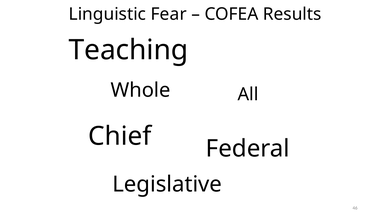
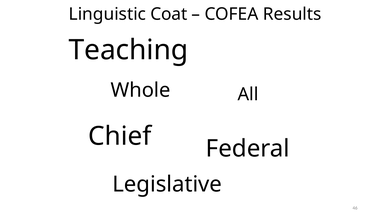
Fear: Fear -> Coat
